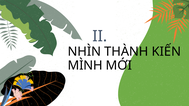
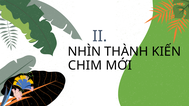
MÌNH: MÌNH -> CHIM
